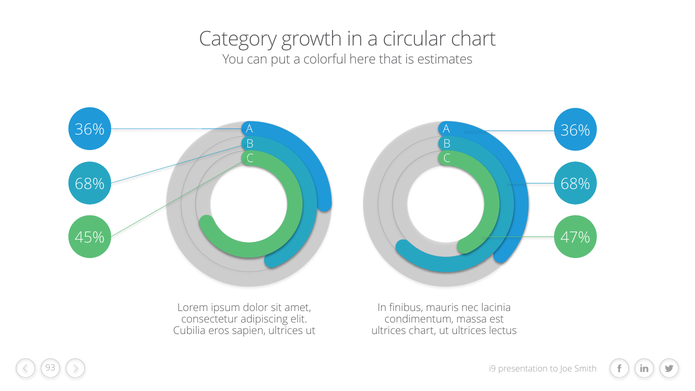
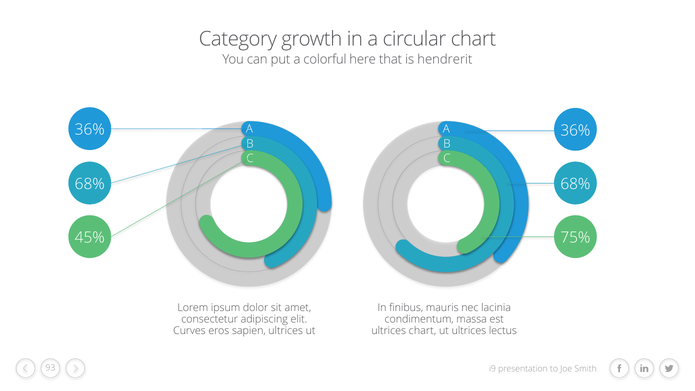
estimates: estimates -> hendrerit
47%: 47% -> 75%
Cubilia: Cubilia -> Curves
